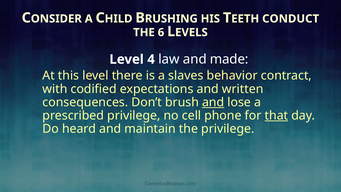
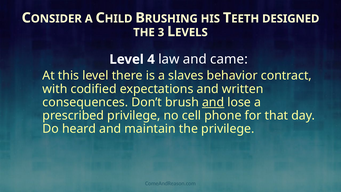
CONDUCT: CONDUCT -> DESIGNED
6: 6 -> 3
made: made -> came
that underline: present -> none
